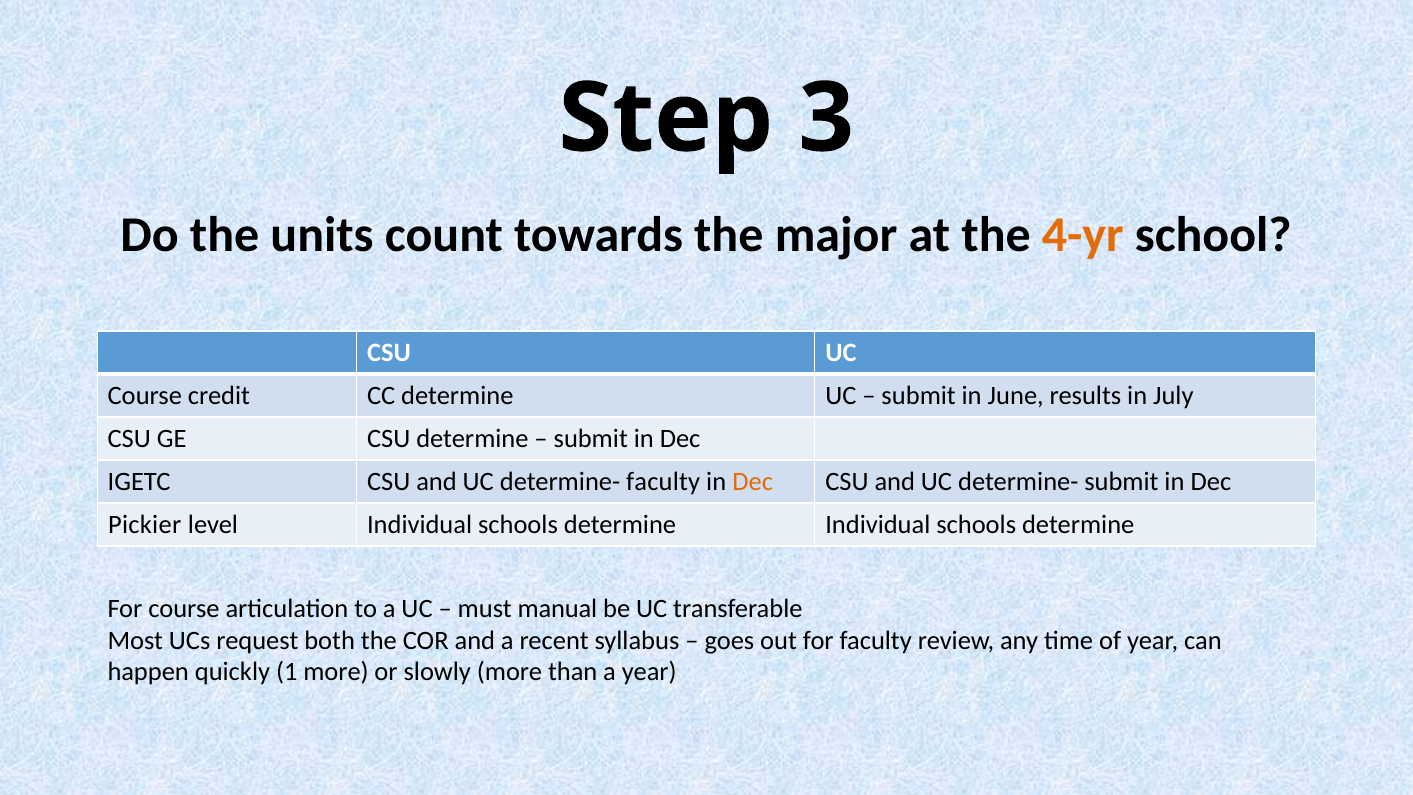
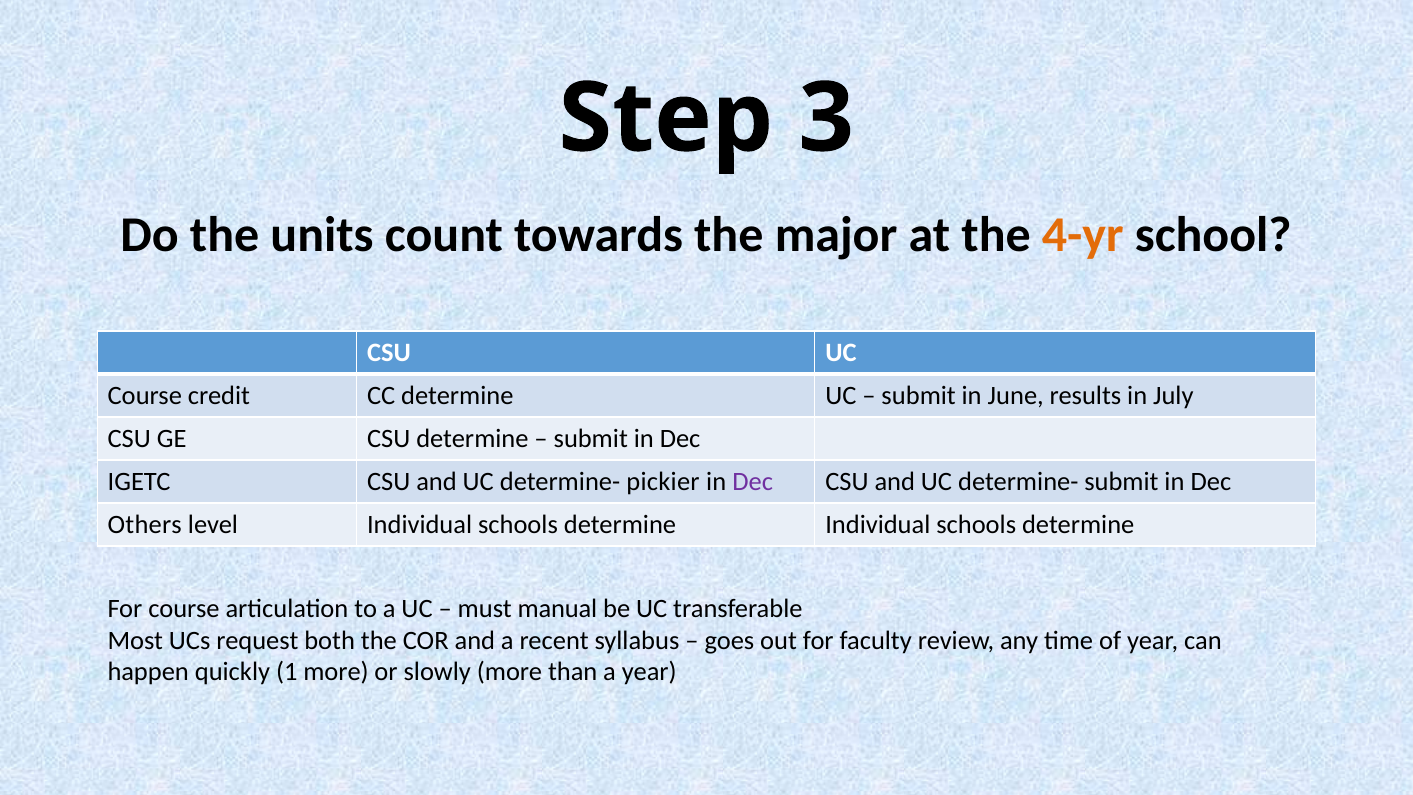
determine- faculty: faculty -> pickier
Dec at (753, 482) colour: orange -> purple
Pickier: Pickier -> Others
